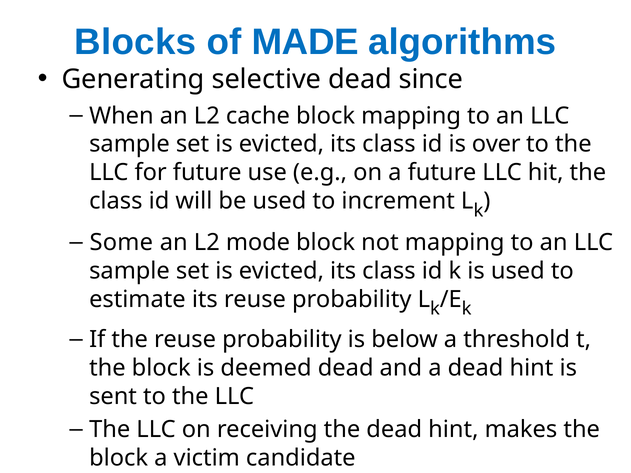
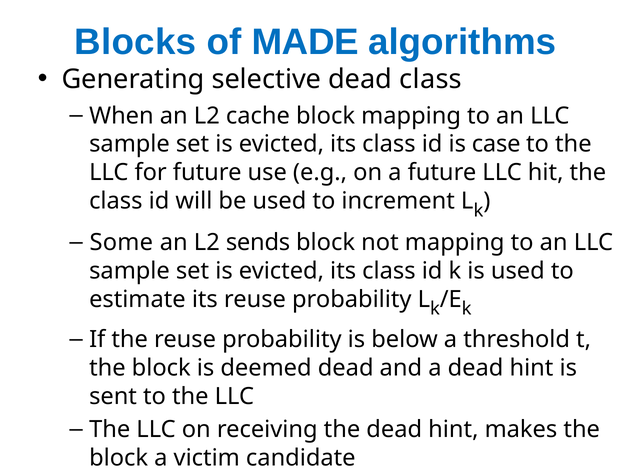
dead since: since -> class
over: over -> case
mode: mode -> sends
